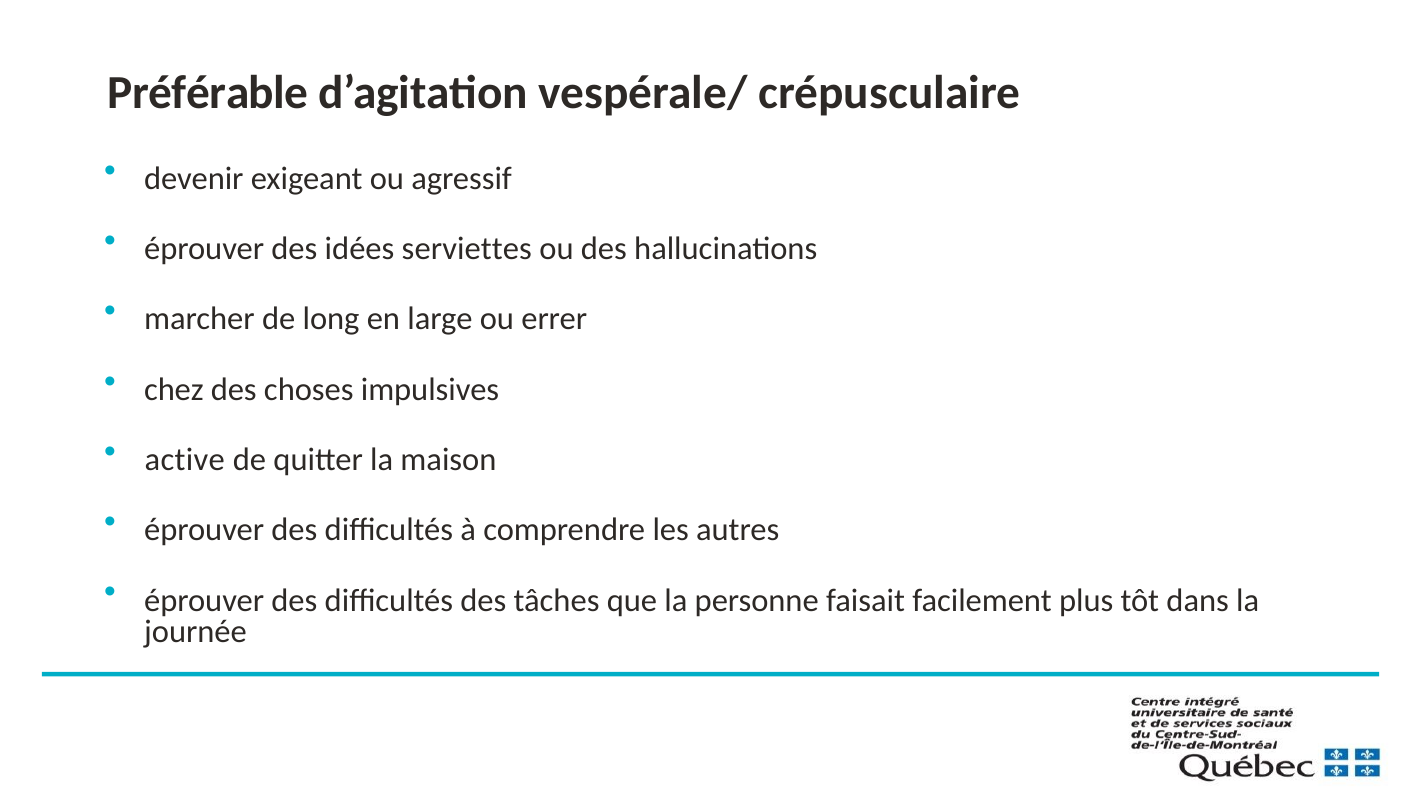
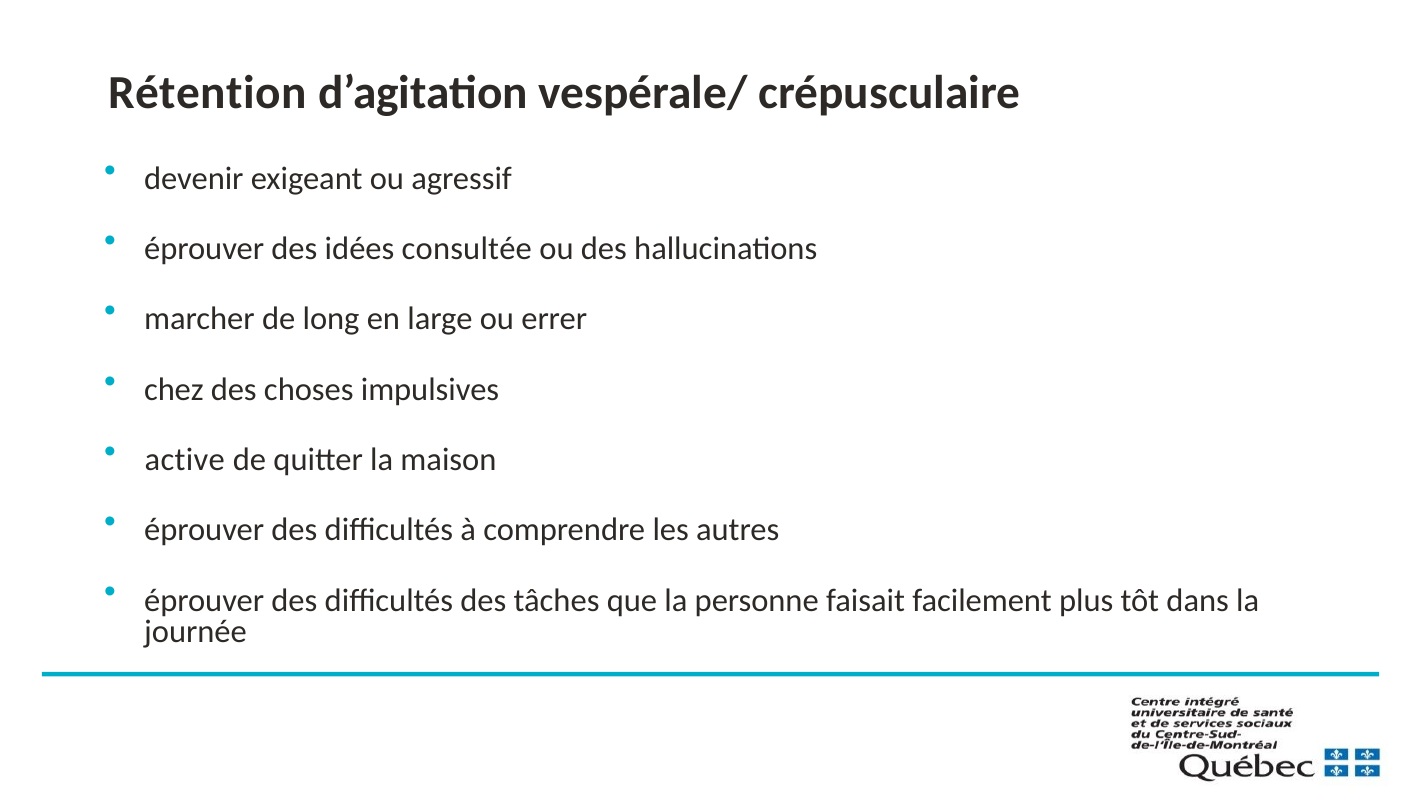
Préférable: Préférable -> Rétention
serviettes: serviettes -> consultée
